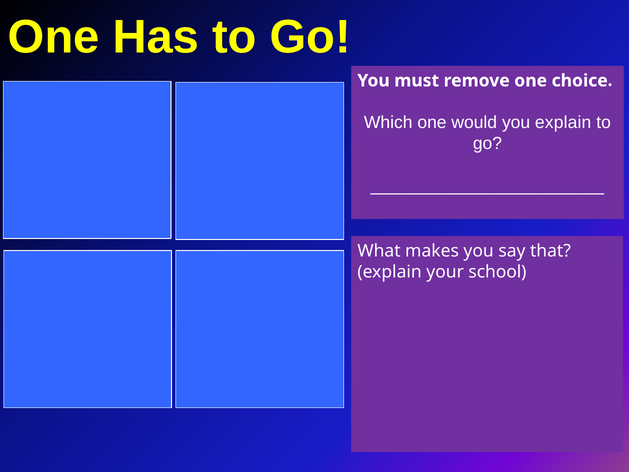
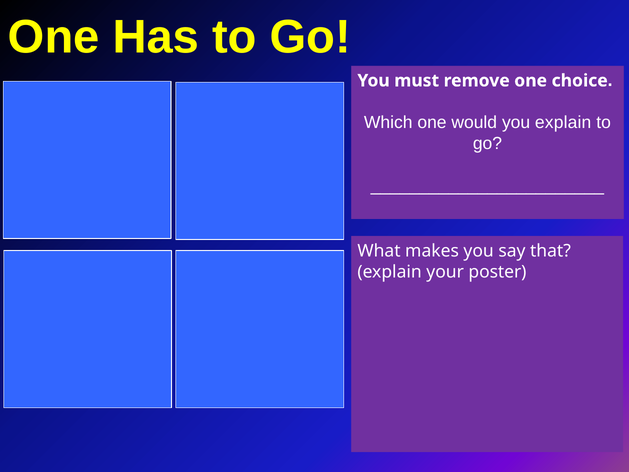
school: school -> poster
